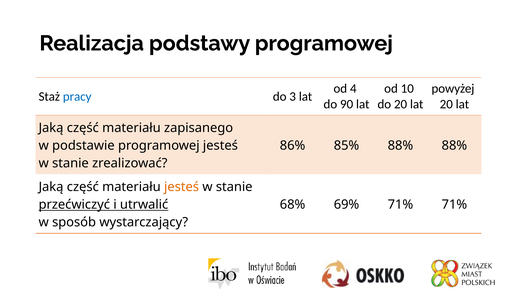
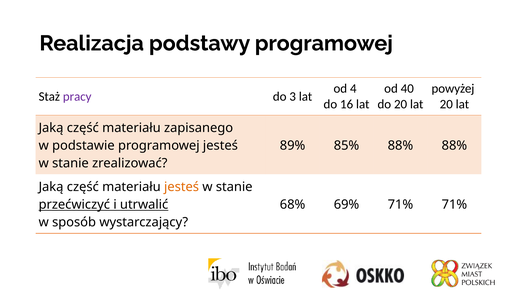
10: 10 -> 40
pracy colour: blue -> purple
90: 90 -> 16
86%: 86% -> 89%
